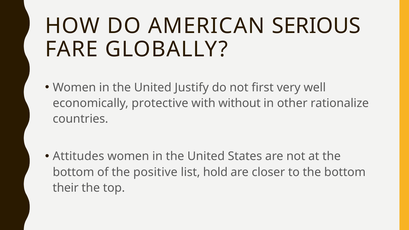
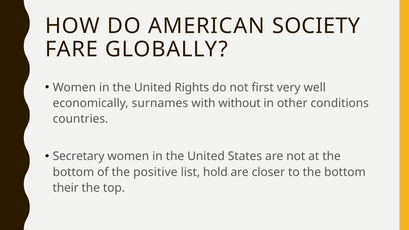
SERIOUS: SERIOUS -> SOCIETY
Justify: Justify -> Rights
protective: protective -> surnames
rationalize: rationalize -> conditions
Attitudes: Attitudes -> Secretary
